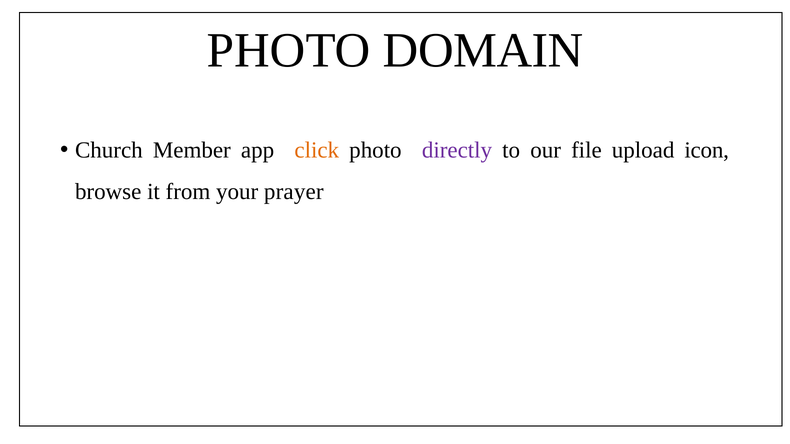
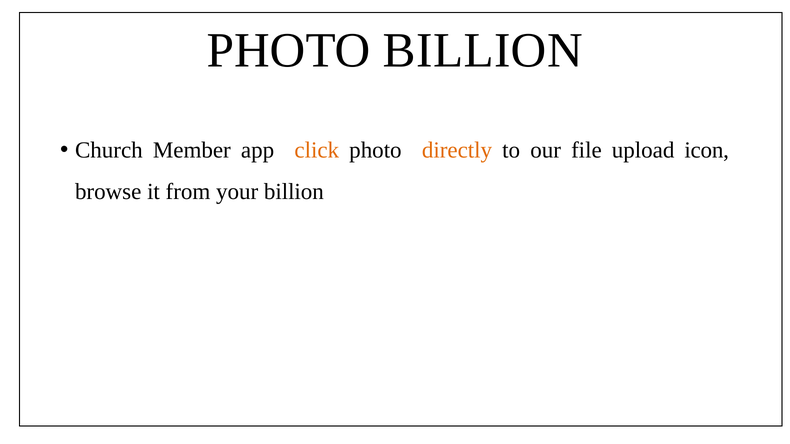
PHOTO DOMAIN: DOMAIN -> BILLION
directly colour: purple -> orange
your prayer: prayer -> billion
